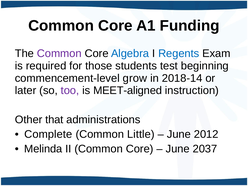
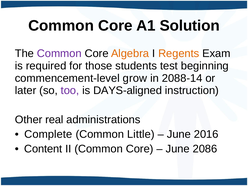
Funding: Funding -> Solution
Algebra colour: blue -> orange
Regents colour: blue -> orange
2018-14: 2018-14 -> 2088-14
MEET-aligned: MEET-aligned -> DAYS-aligned
that: that -> real
2012: 2012 -> 2016
Melinda: Melinda -> Content
2037: 2037 -> 2086
